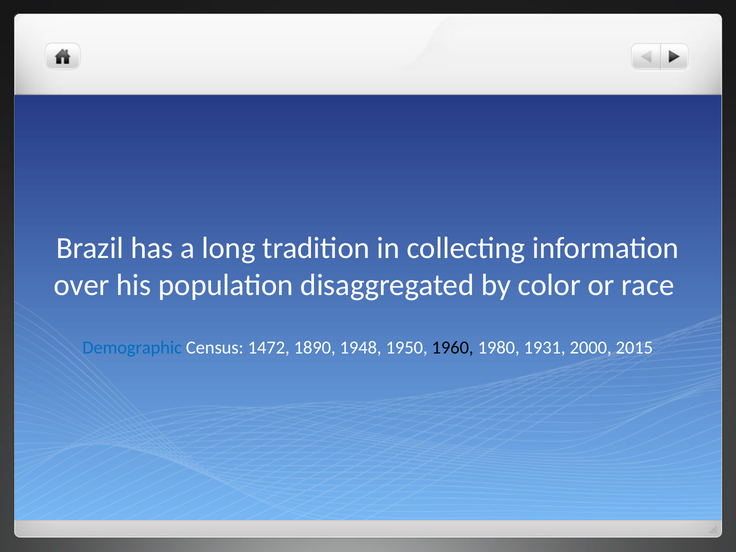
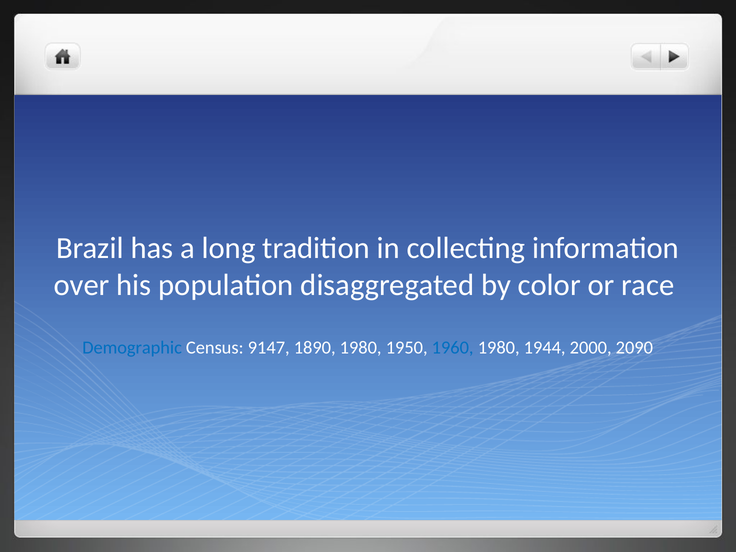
1472: 1472 -> 9147
1890 1948: 1948 -> 1980
1960 colour: black -> blue
1931: 1931 -> 1944
2015: 2015 -> 2090
